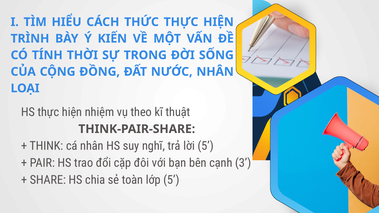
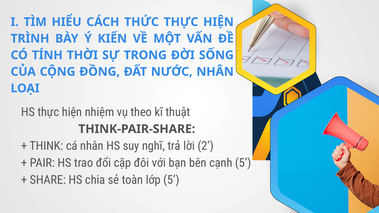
lời 5: 5 -> 2
cạnh 3: 3 -> 5
